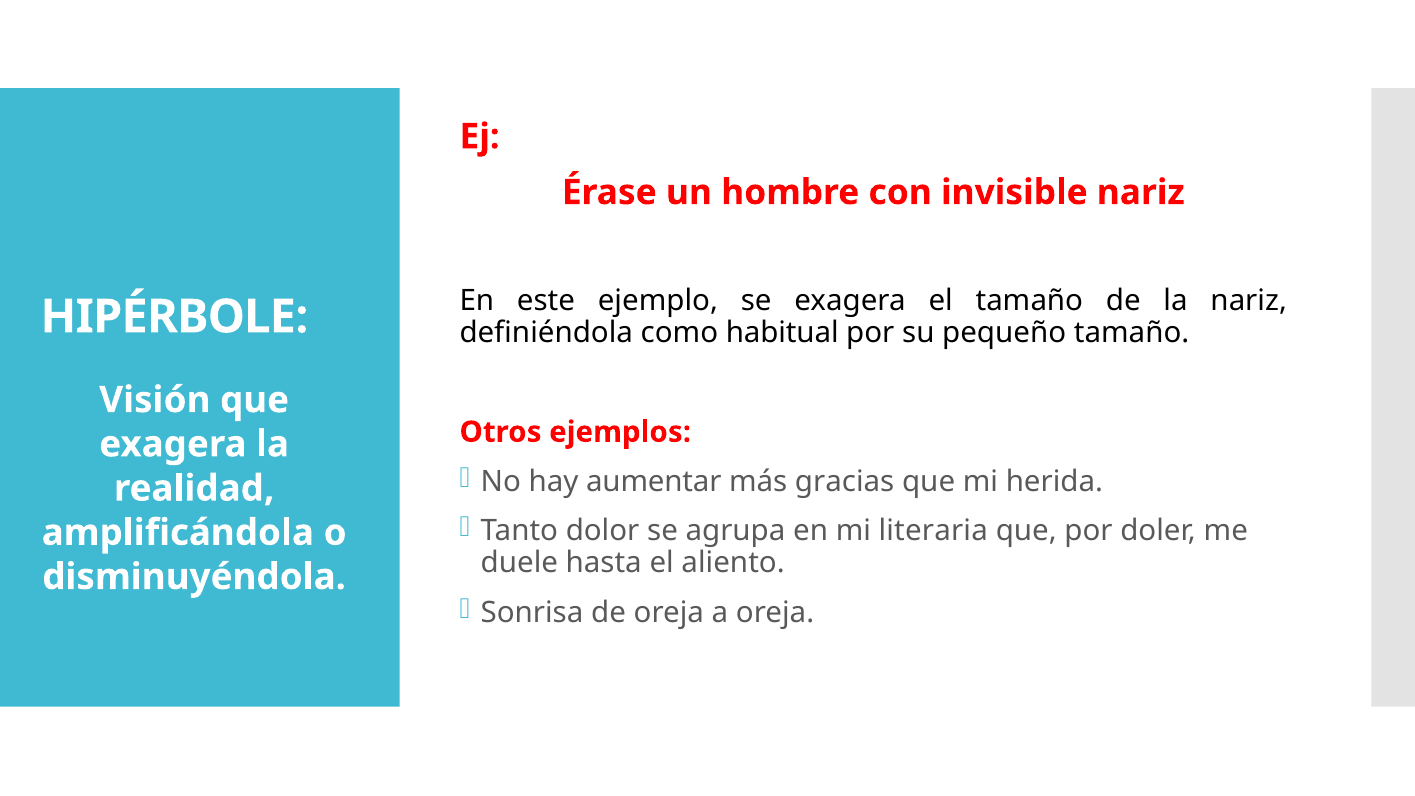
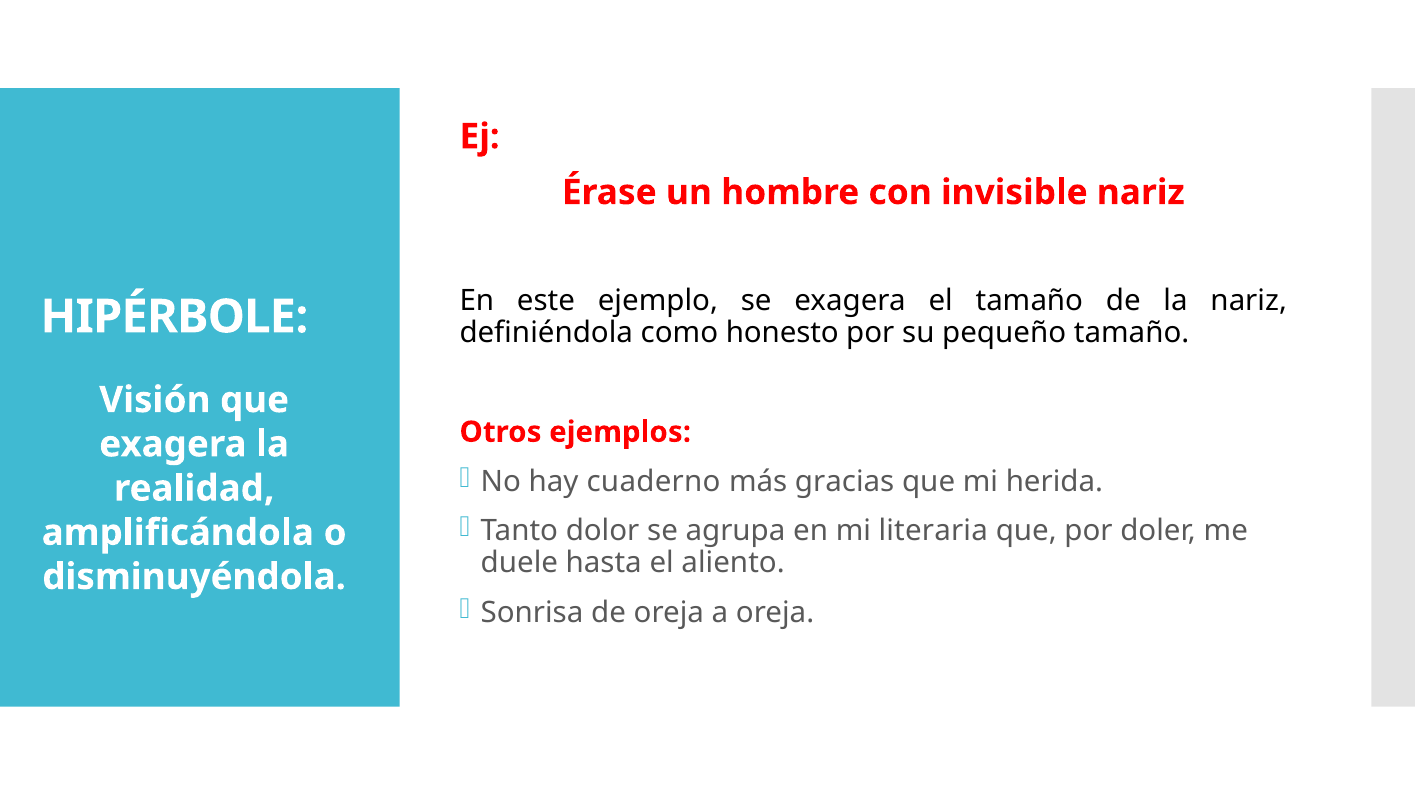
habitual: habitual -> honesto
aumentar: aumentar -> cuaderno
